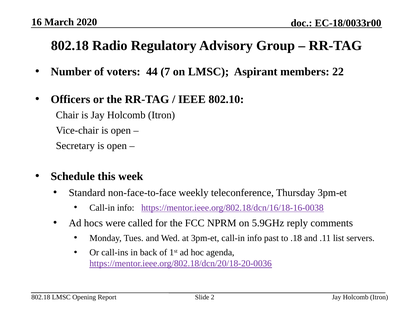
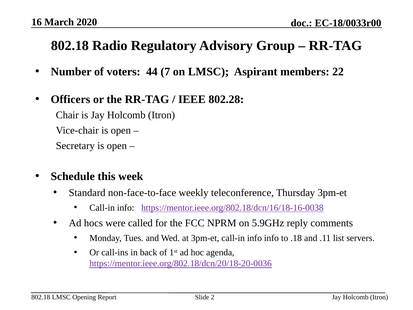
802.10: 802.10 -> 802.28
info past: past -> info
